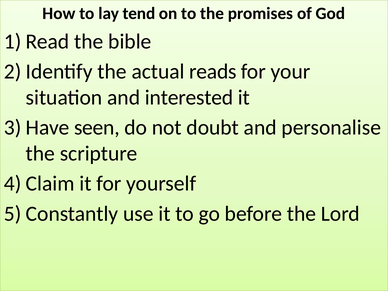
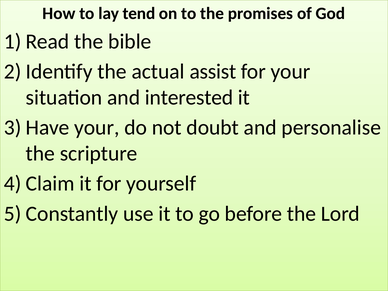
reads: reads -> assist
seen at (97, 128): seen -> your
